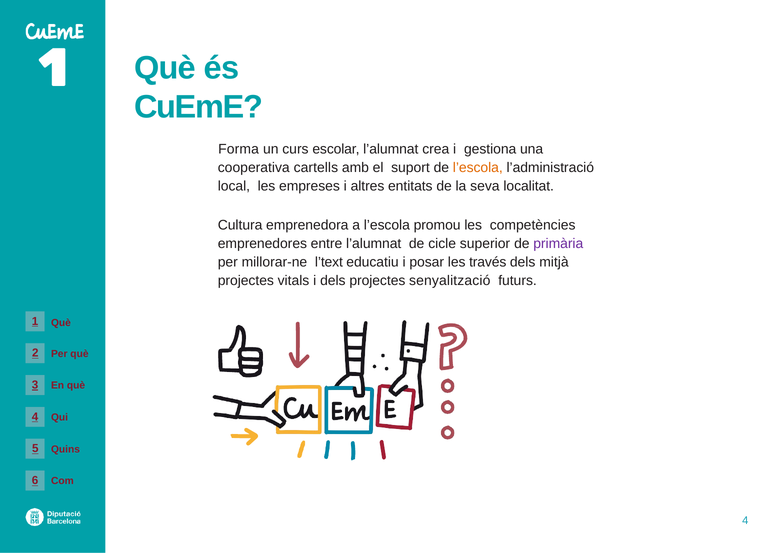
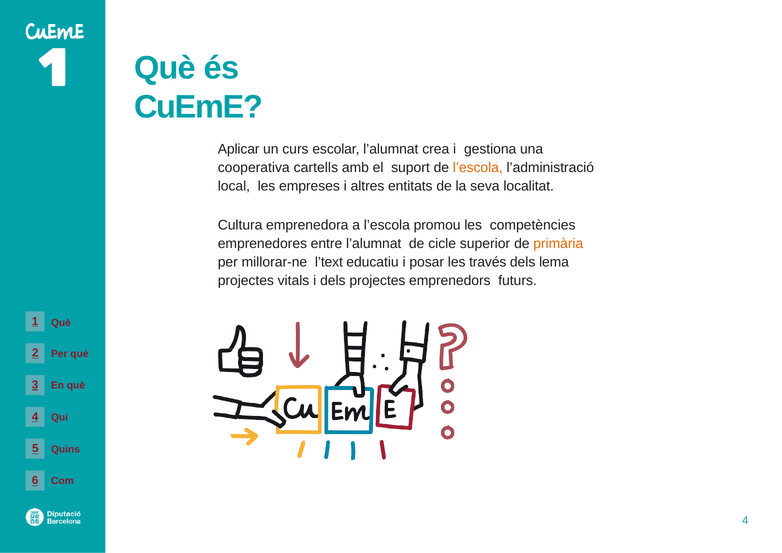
Forma: Forma -> Aplicar
primària colour: purple -> orange
mitjà: mitjà -> lema
senyalització: senyalització -> emprenedors
